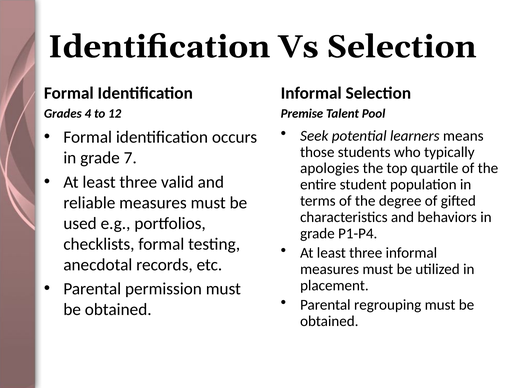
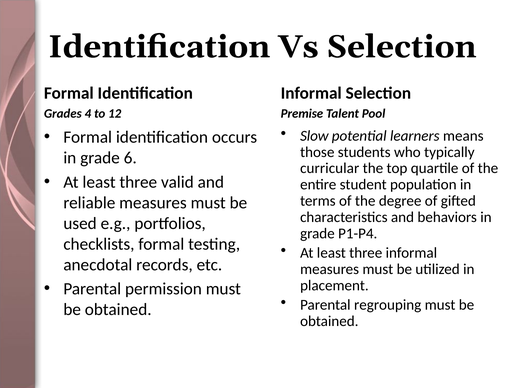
Seek: Seek -> Slow
7: 7 -> 6
apologies: apologies -> curricular
